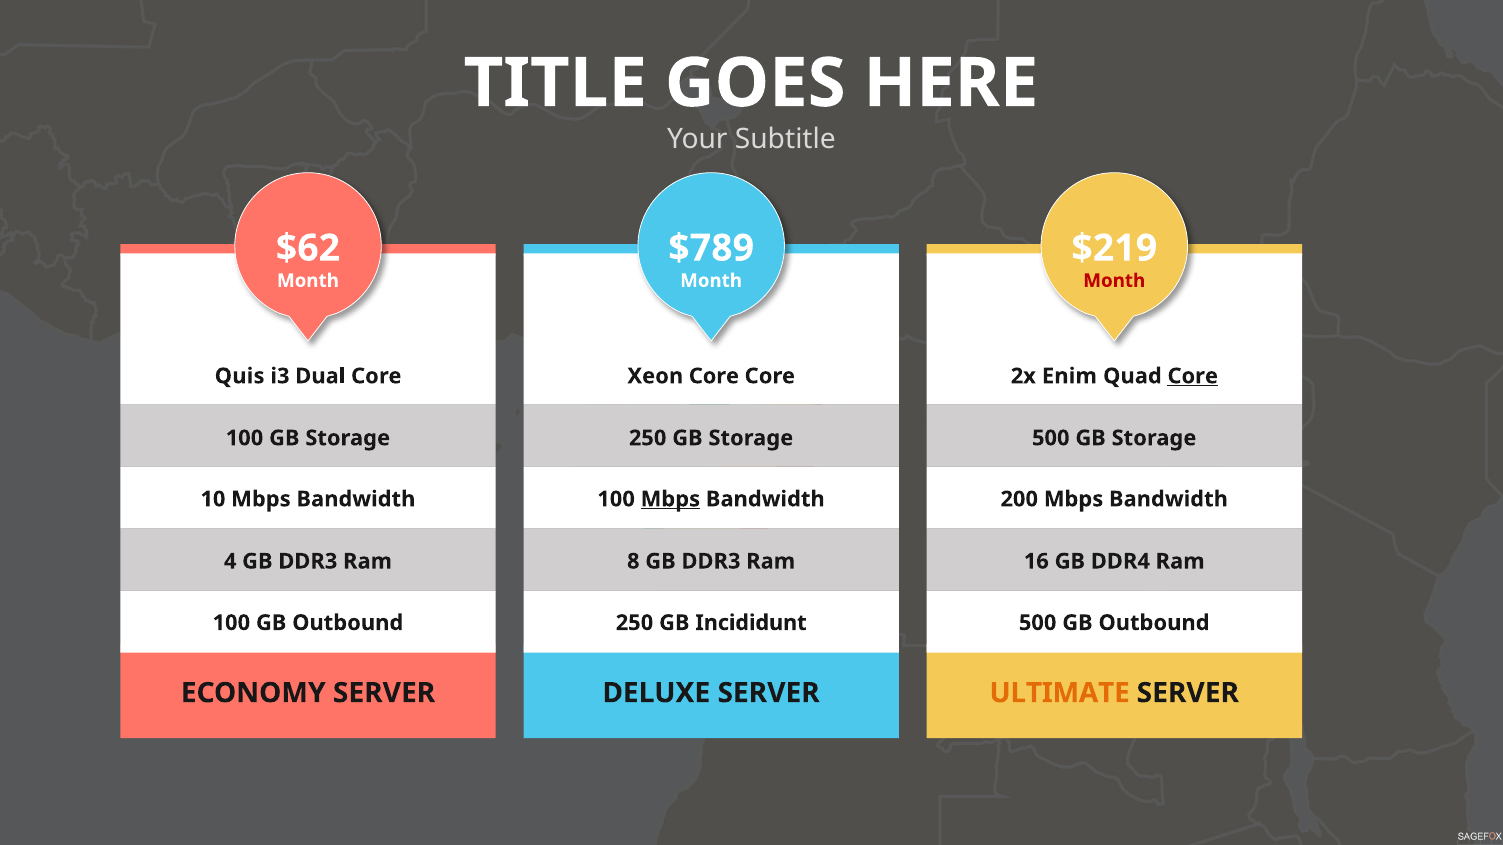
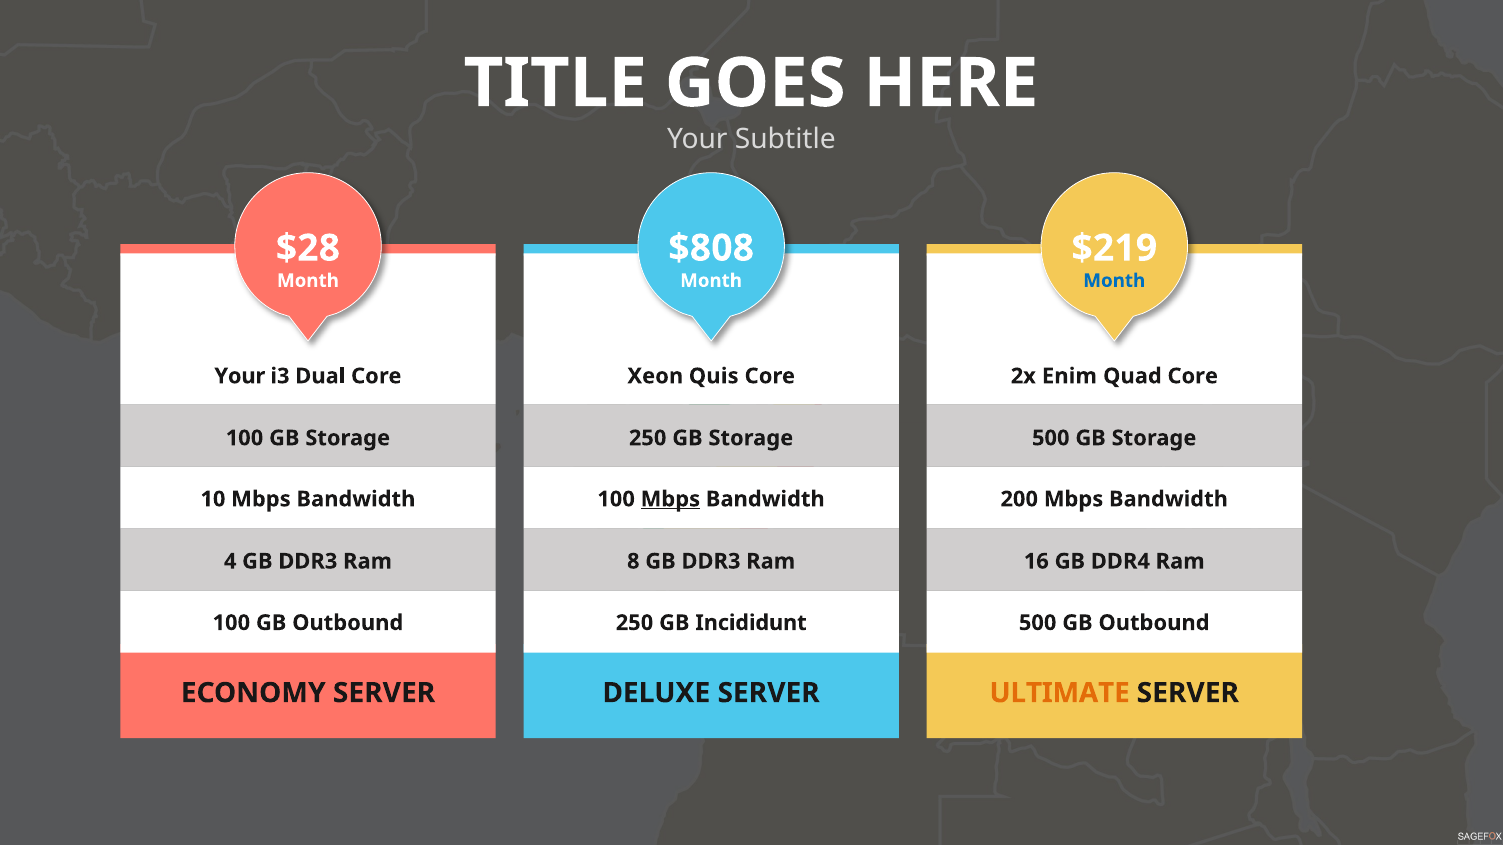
$62: $62 -> $28
$789: $789 -> $808
Month at (1114, 281) colour: red -> blue
Quis at (240, 376): Quis -> Your
Xeon Core: Core -> Quis
Core at (1193, 376) underline: present -> none
